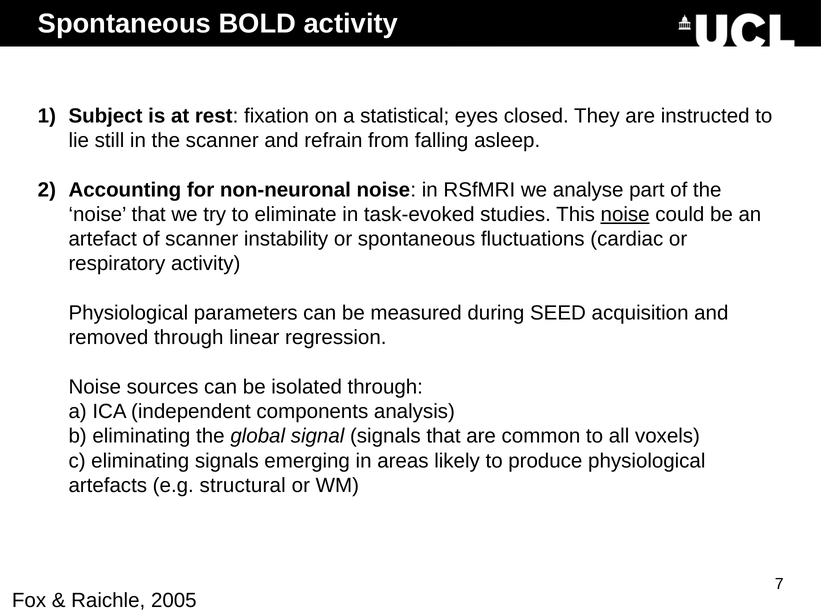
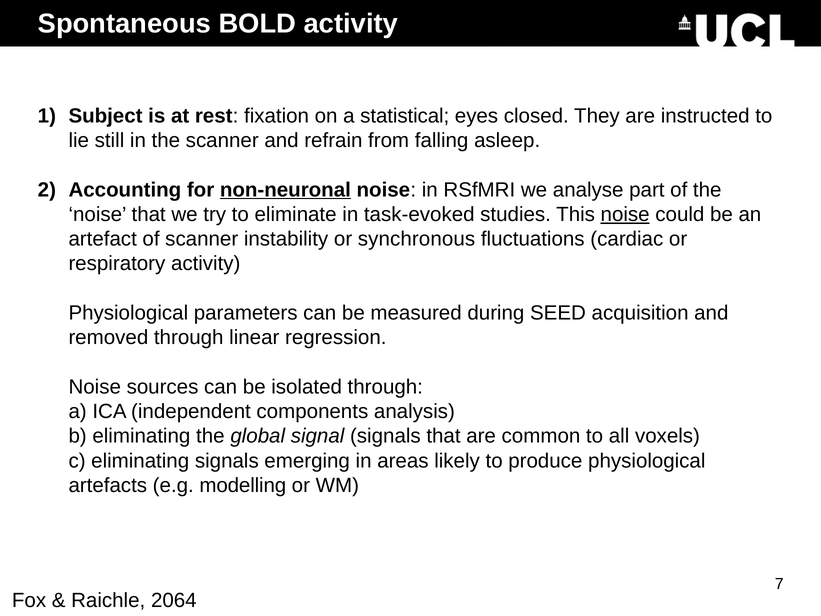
non-neuronal underline: none -> present
or spontaneous: spontaneous -> synchronous
structural: structural -> modelling
2005: 2005 -> 2064
